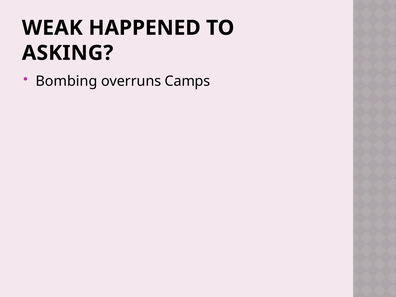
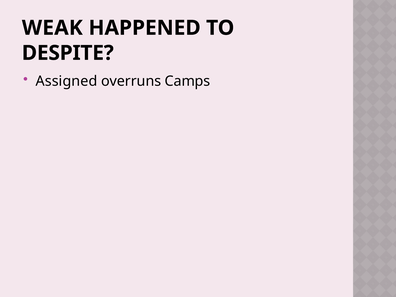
ASKING: ASKING -> DESPITE
Bombing: Bombing -> Assigned
